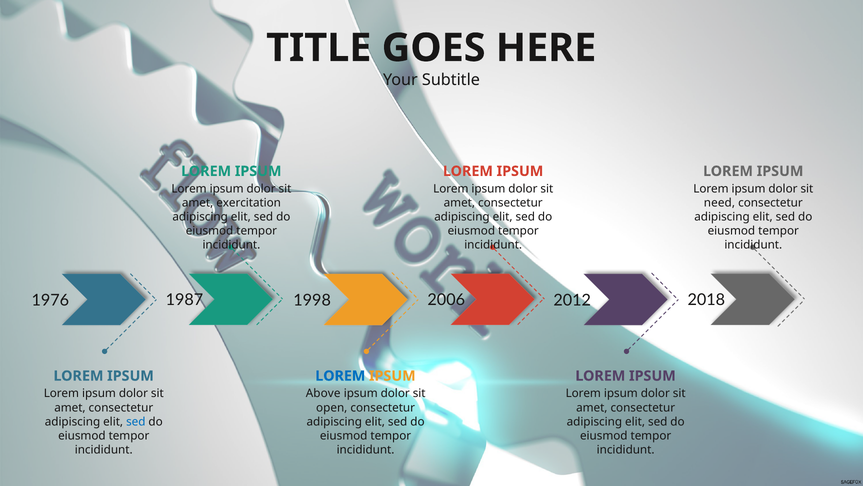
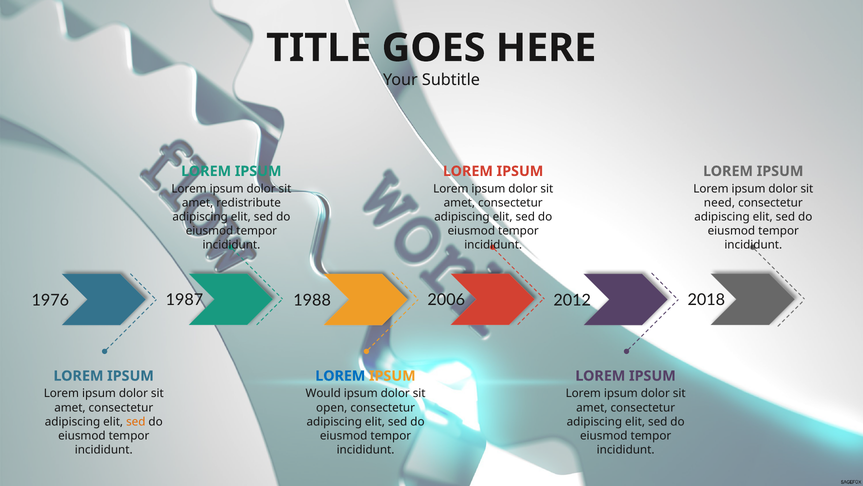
exercitation: exercitation -> redistribute
1998: 1998 -> 1988
Above: Above -> Would
sed at (136, 421) colour: blue -> orange
